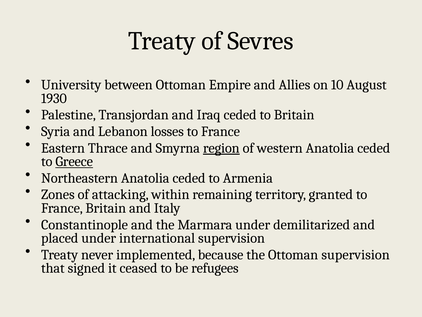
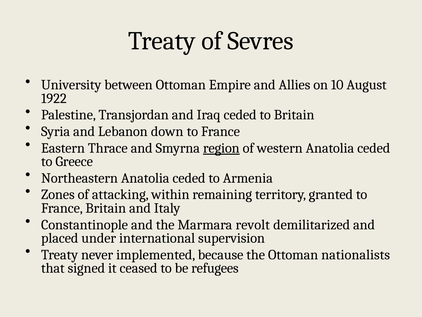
1930: 1930 -> 1922
losses: losses -> down
Greece underline: present -> none
Marmara under: under -> revolt
Ottoman supervision: supervision -> nationalists
